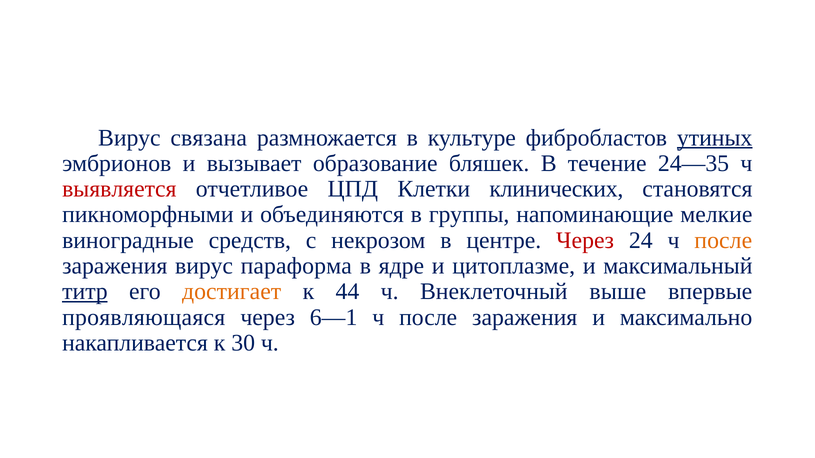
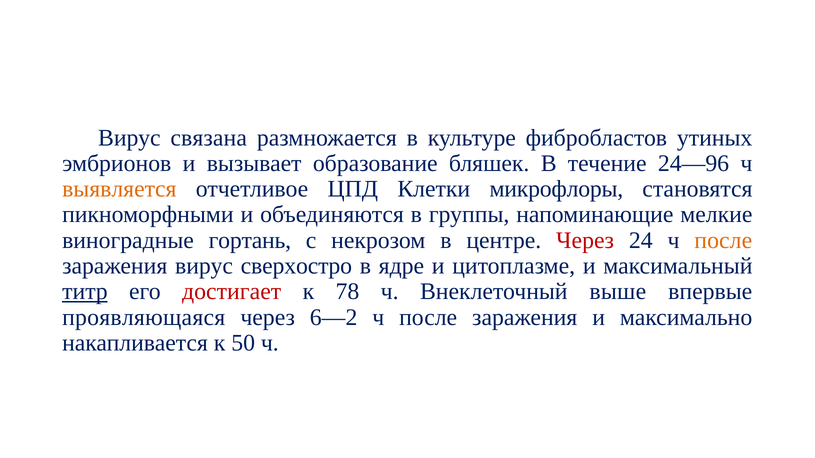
утиных underline: present -> none
24—35: 24—35 -> 24—96
выявляется colour: red -> orange
клинических: клинических -> микрофлоры
средств: средств -> гортань
параформа: параформа -> сверхостро
достигает colour: orange -> red
44: 44 -> 78
6—1: 6—1 -> 6—2
30: 30 -> 50
